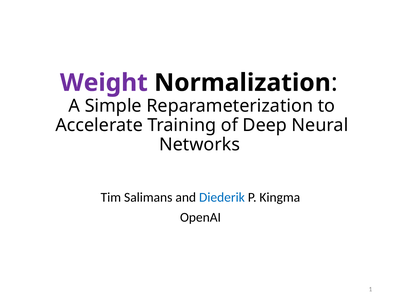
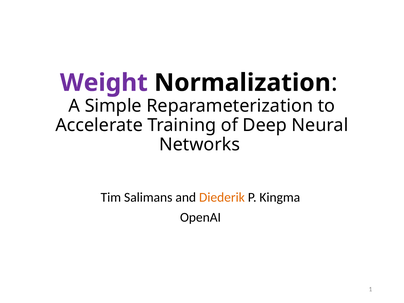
Diederik colour: blue -> orange
